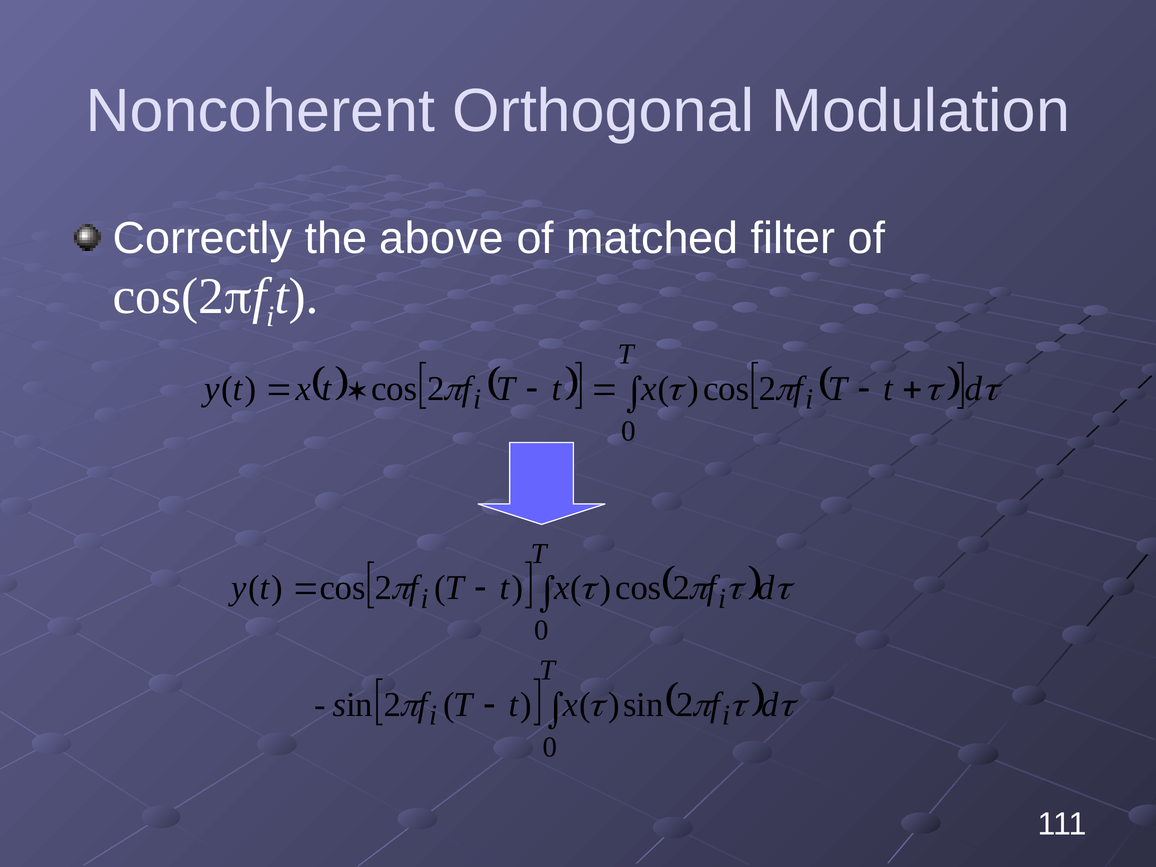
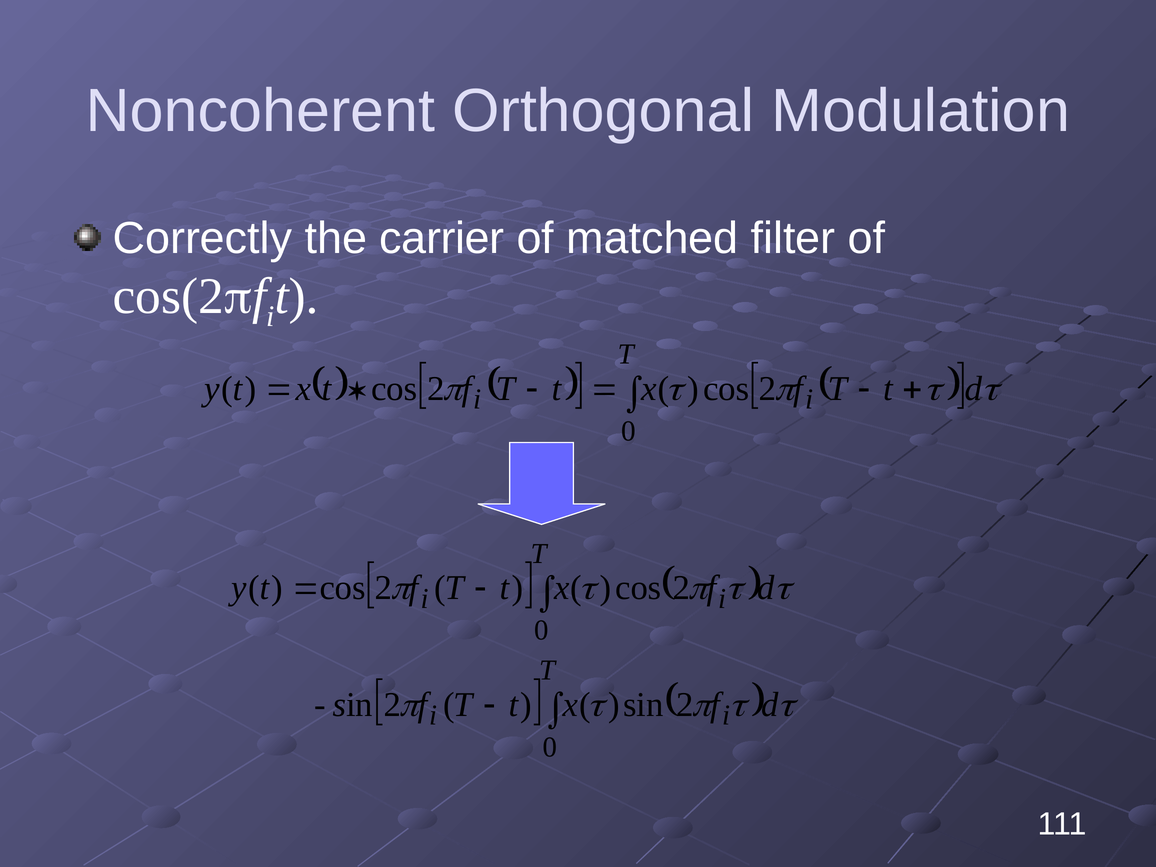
above: above -> carrier
